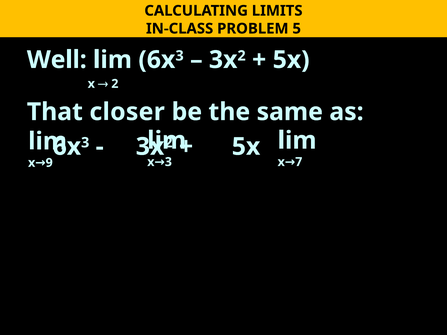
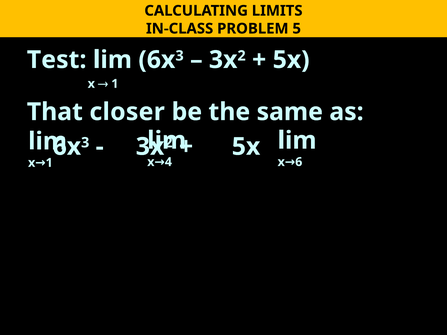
Well: Well -> Test
2 at (115, 84): 2 -> 1
3 at (168, 162): 3 -> 4
7: 7 -> 6
x 9: 9 -> 1
